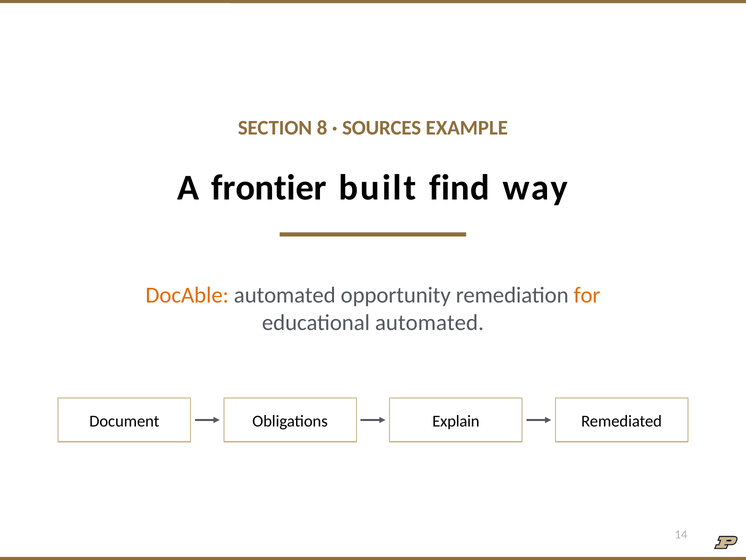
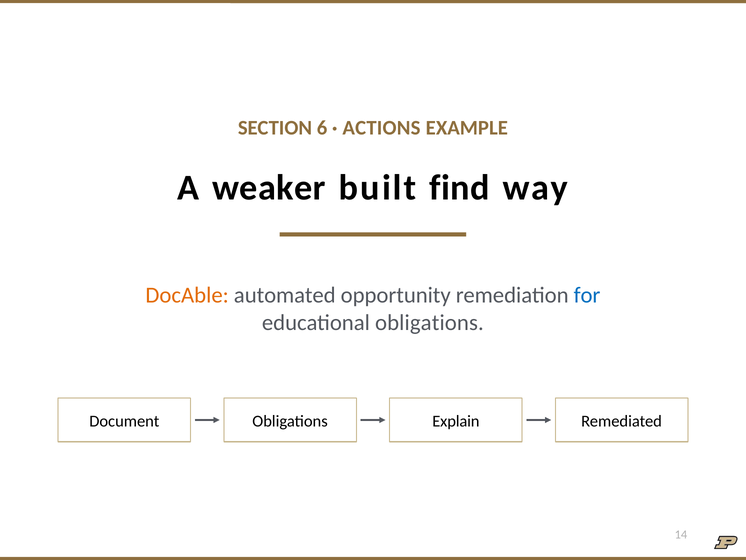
8: 8 -> 6
SOURCES: SOURCES -> ACTIONS
frontier: frontier -> weaker
for colour: orange -> blue
educational automated: automated -> obligations
